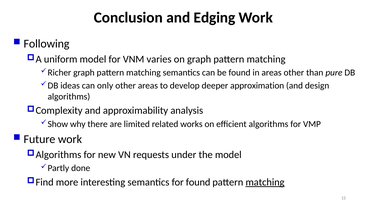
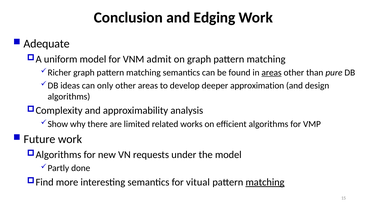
Following: Following -> Adequate
varies: varies -> admit
areas at (272, 72) underline: none -> present
for found: found -> vitual
